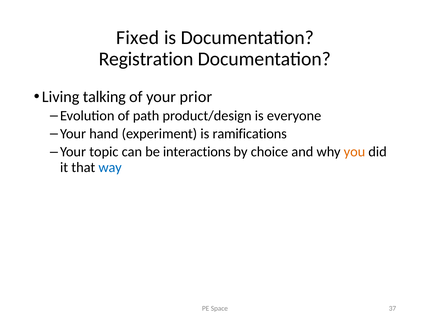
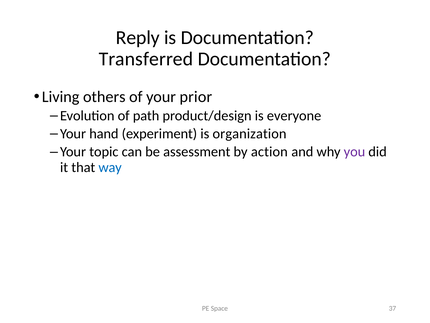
Fixed: Fixed -> Reply
Registration: Registration -> Transferred
talking: talking -> others
ramifications: ramifications -> organization
interactions: interactions -> assessment
choice: choice -> action
you colour: orange -> purple
